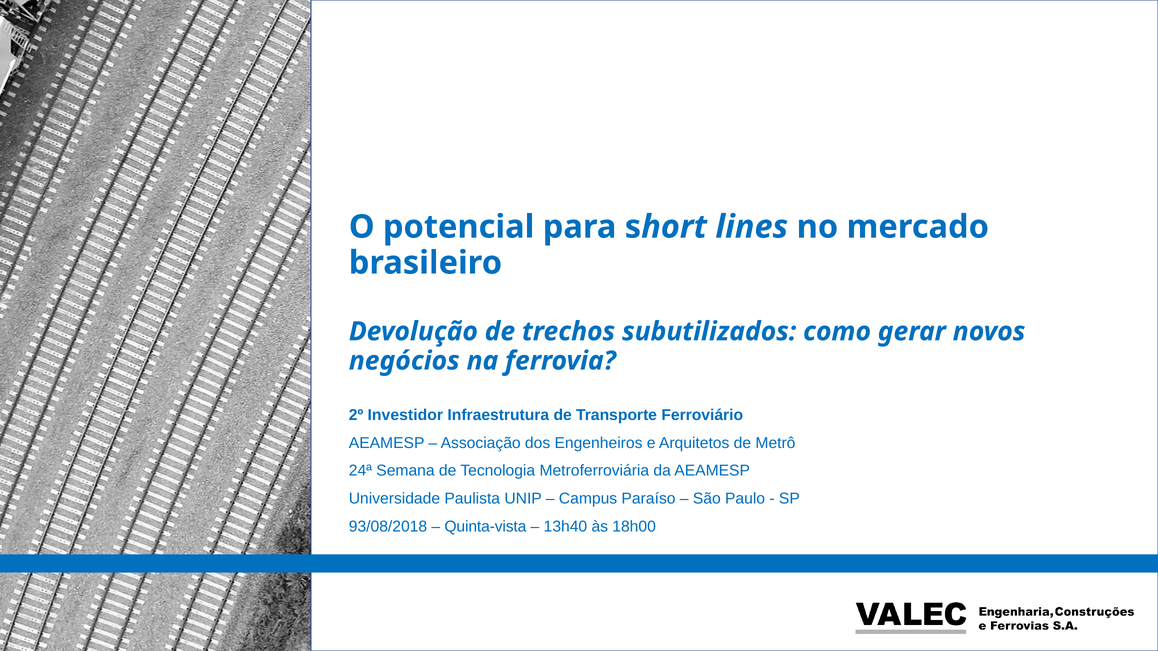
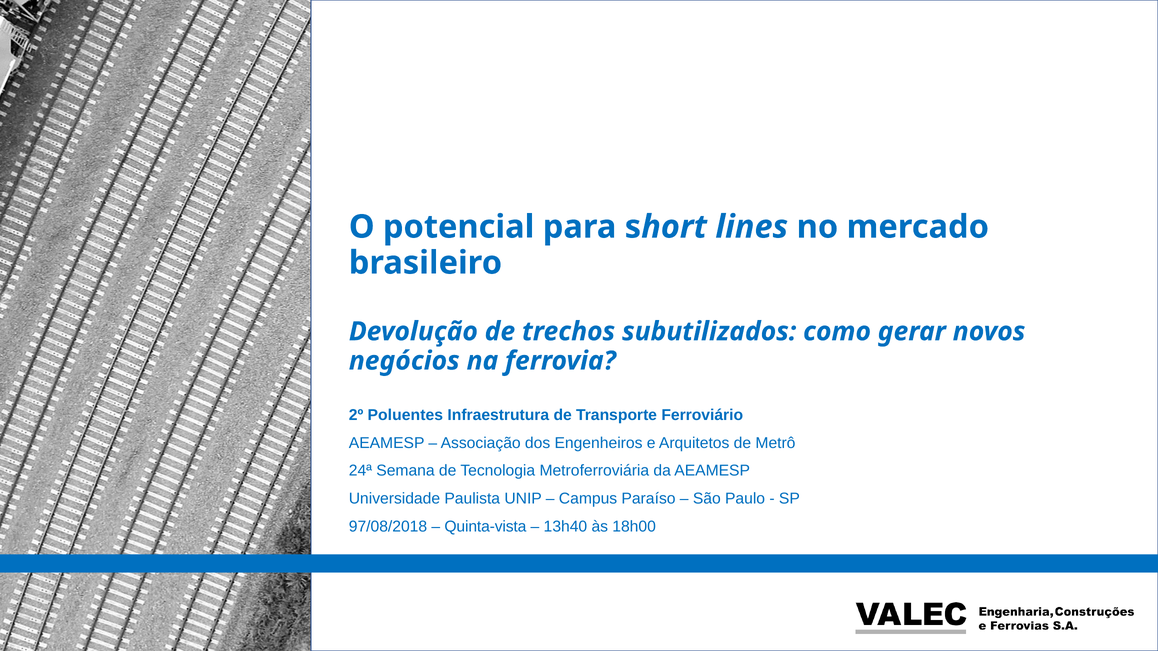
Investidor: Investidor -> Poluentes
93/08/2018: 93/08/2018 -> 97/08/2018
